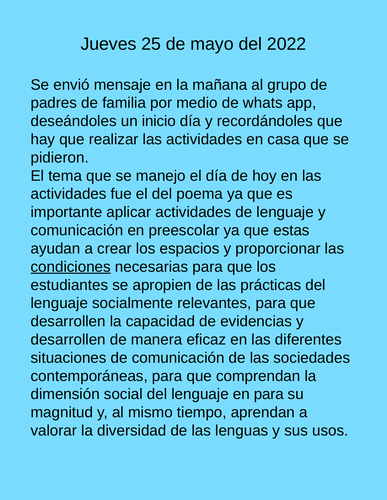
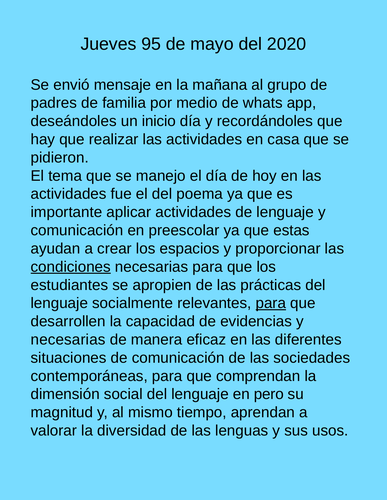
25: 25 -> 95
2022: 2022 -> 2020
para at (271, 303) underline: none -> present
desarrollen at (68, 340): desarrollen -> necesarias
en para: para -> pero
